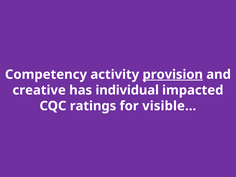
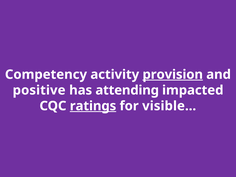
creative: creative -> positive
individual: individual -> attending
ratings underline: none -> present
